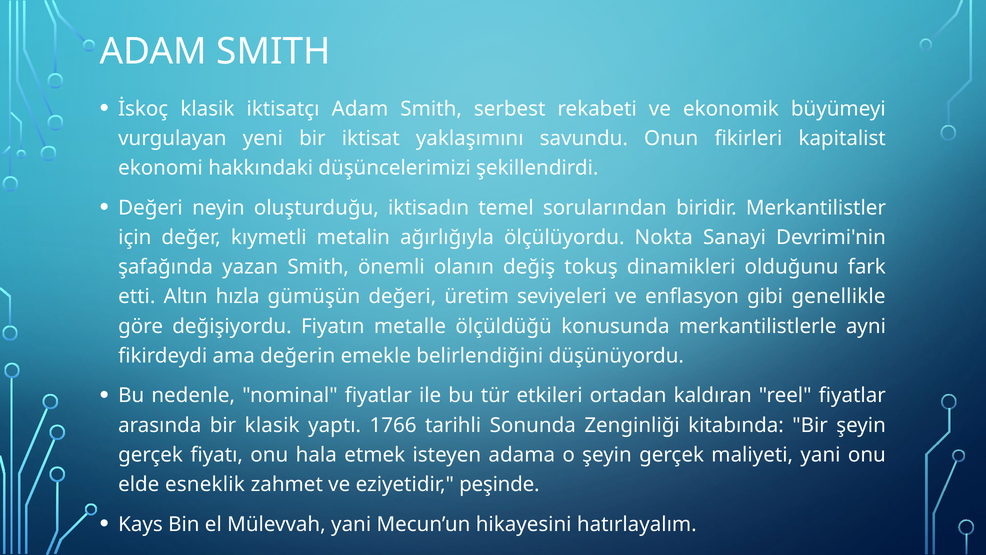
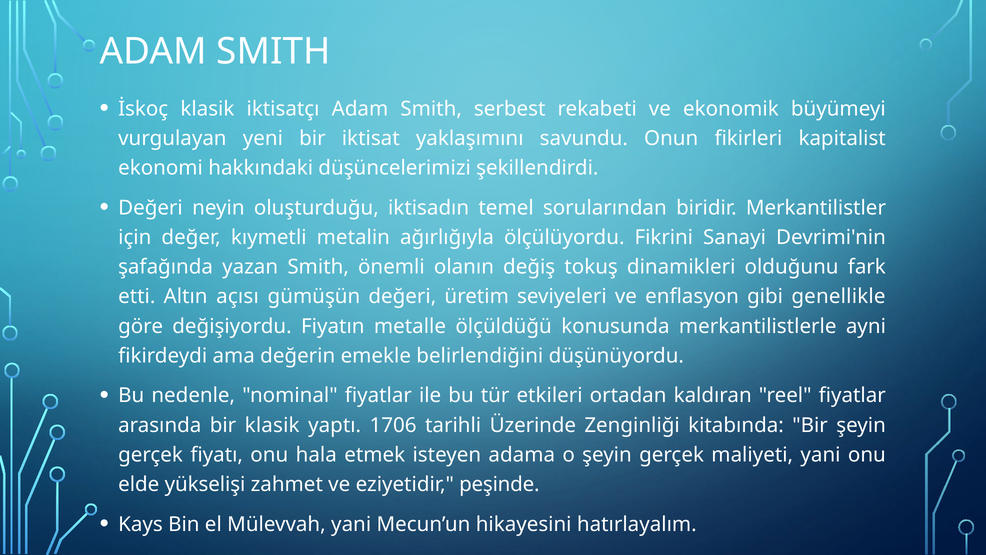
Nokta: Nokta -> Fikrini
hızla: hızla -> açısı
1766: 1766 -> 1706
Sonunda: Sonunda -> Üzerinde
esneklik: esneklik -> yükselişi
